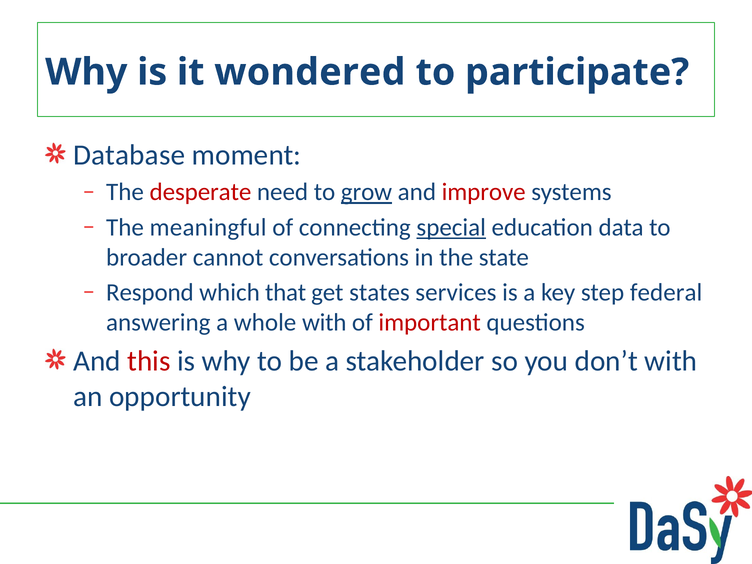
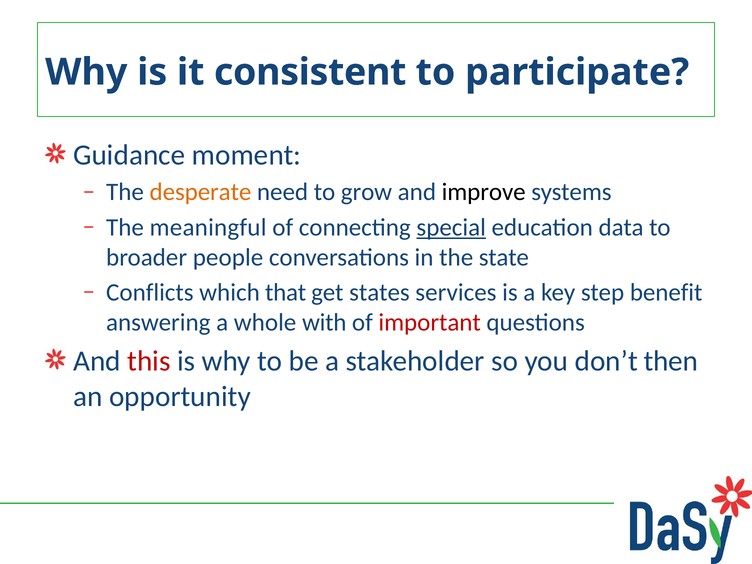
wondered: wondered -> consistent
Database: Database -> Guidance
desperate colour: red -> orange
grow underline: present -> none
improve colour: red -> black
cannot: cannot -> people
Respond: Respond -> Conflicts
federal: federal -> benefit
don’t with: with -> then
